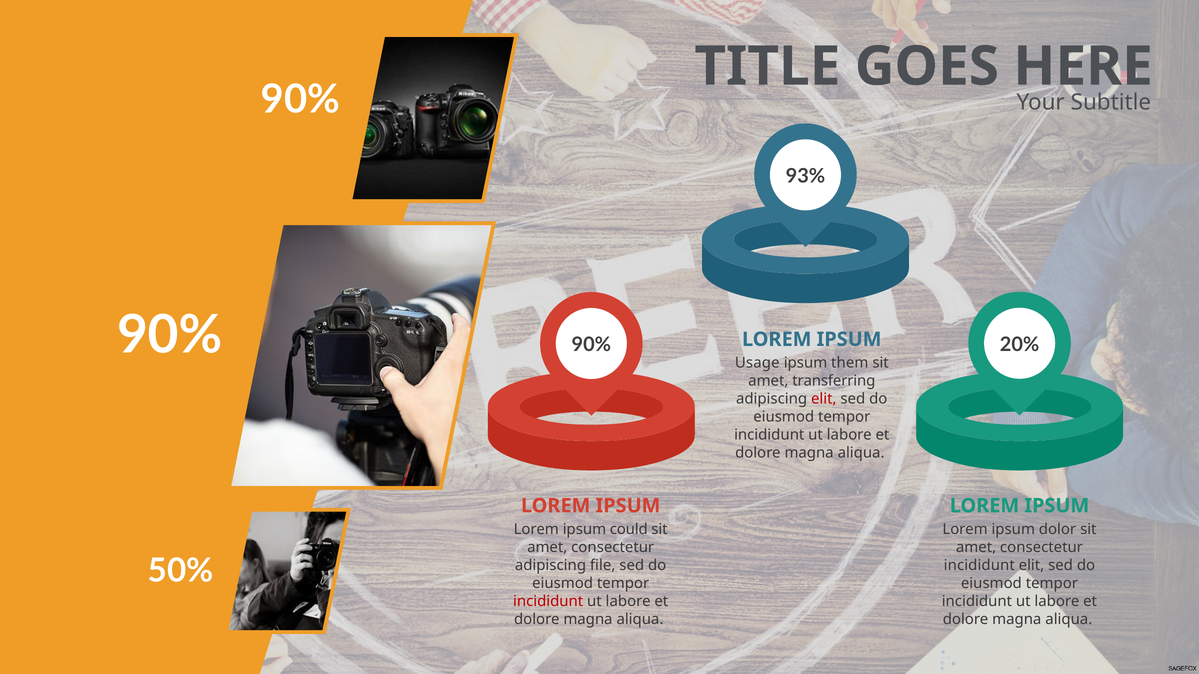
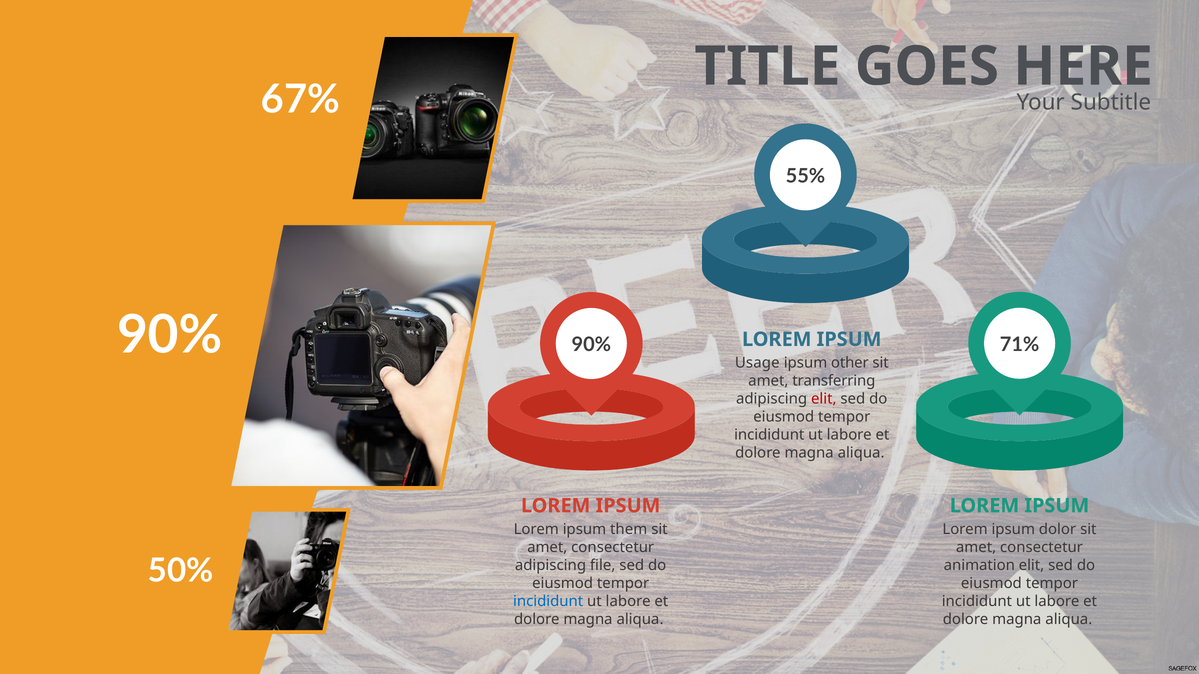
90% at (300, 100): 90% -> 67%
93%: 93% -> 55%
20%: 20% -> 71%
them: them -> other
could: could -> them
incididunt at (979, 566): incididunt -> animation
incididunt at (548, 602) colour: red -> blue
